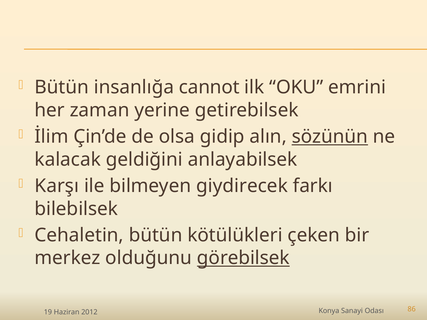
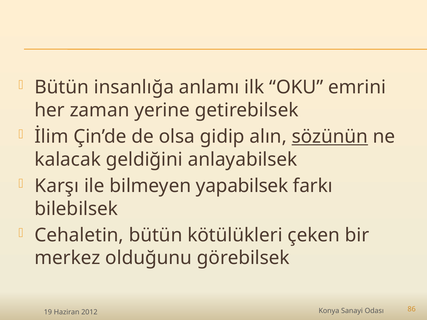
cannot: cannot -> anlamı
giydirecek: giydirecek -> yapabilsek
görebilsek underline: present -> none
